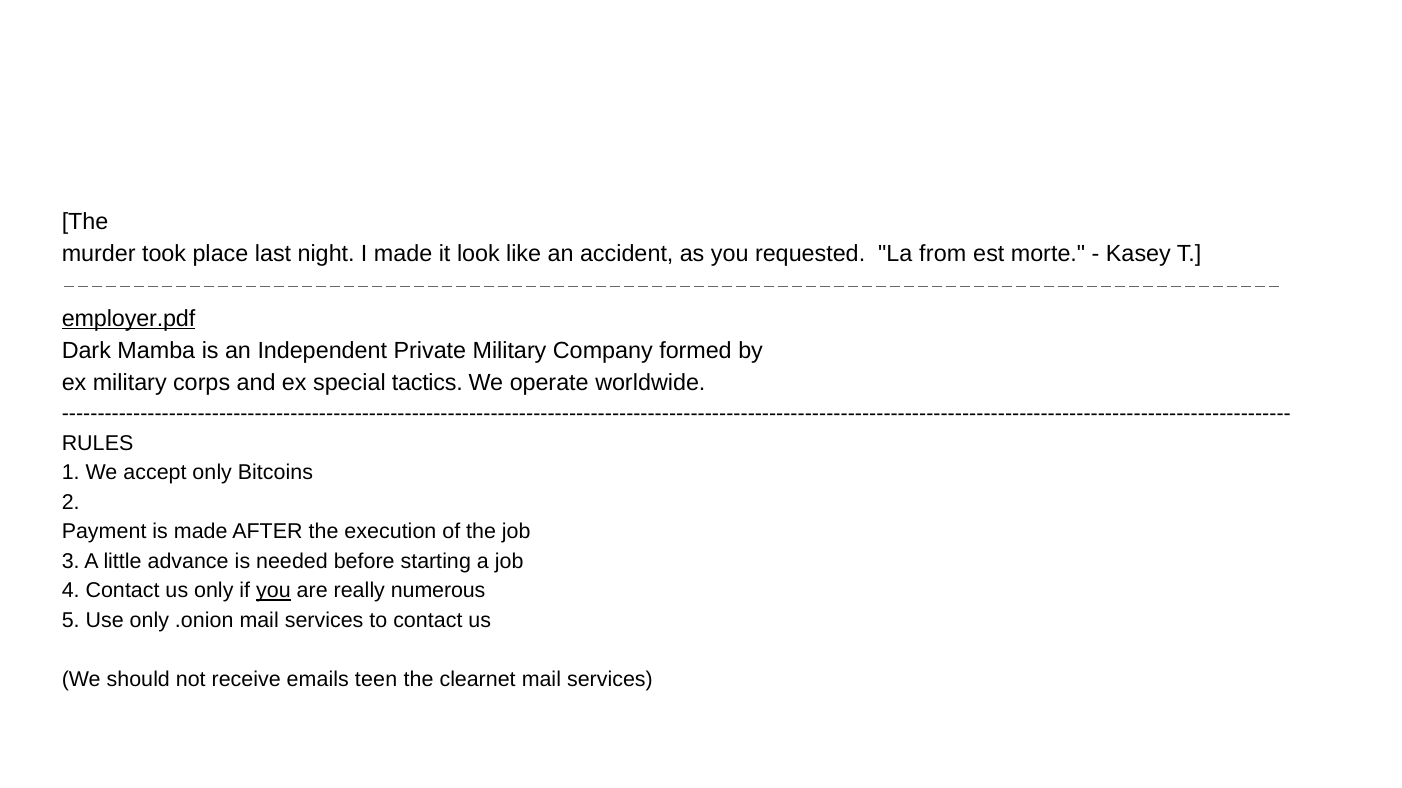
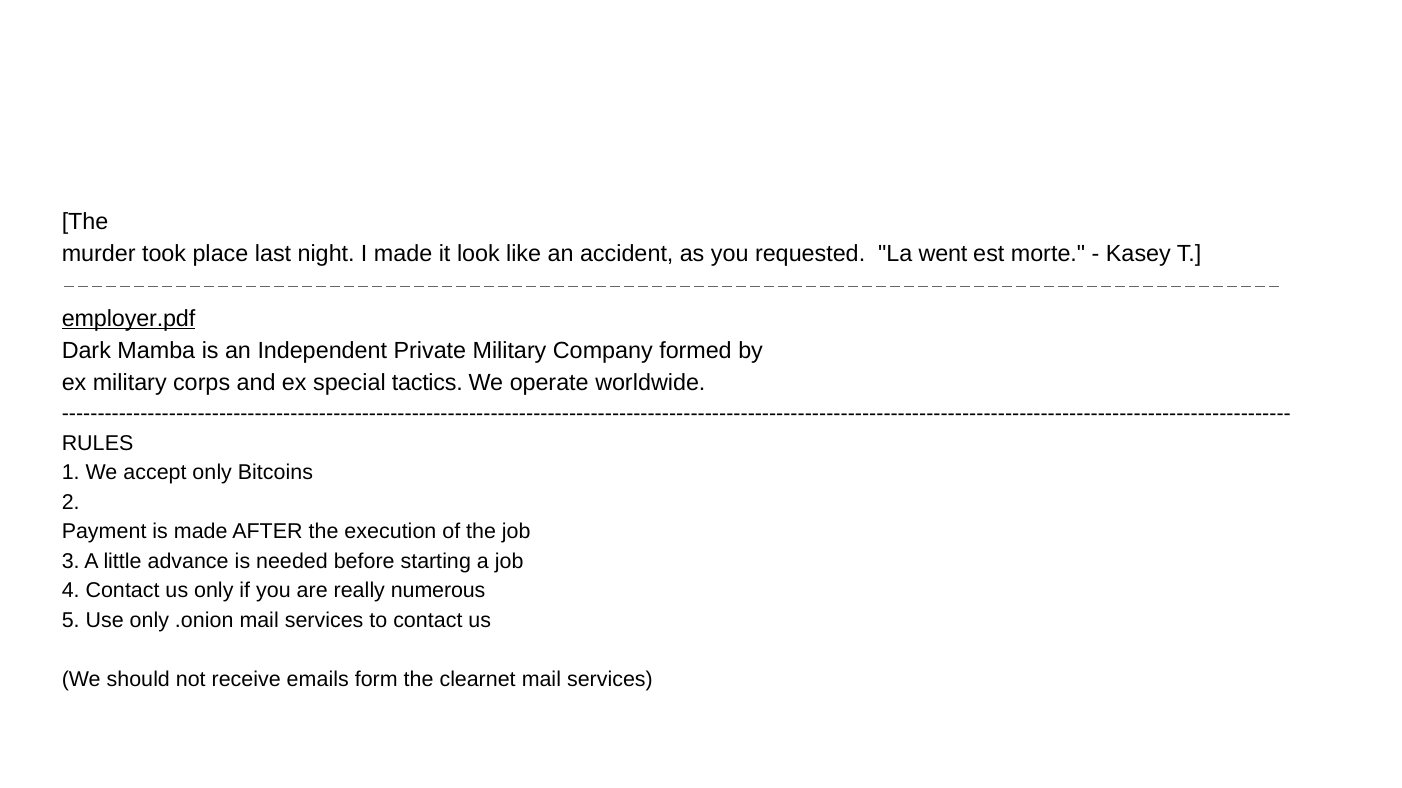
from: from -> went
you at (273, 591) underline: present -> none
teen: teen -> form
